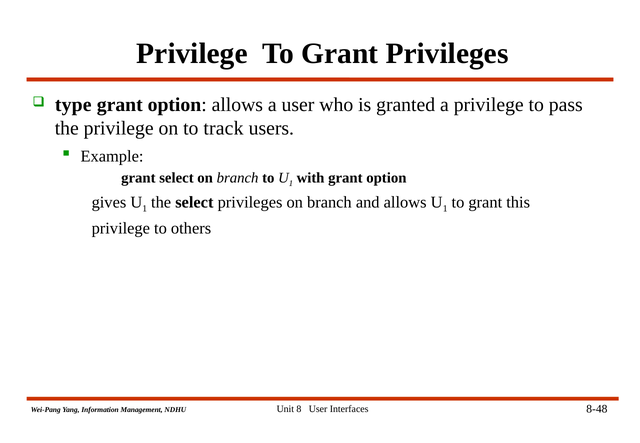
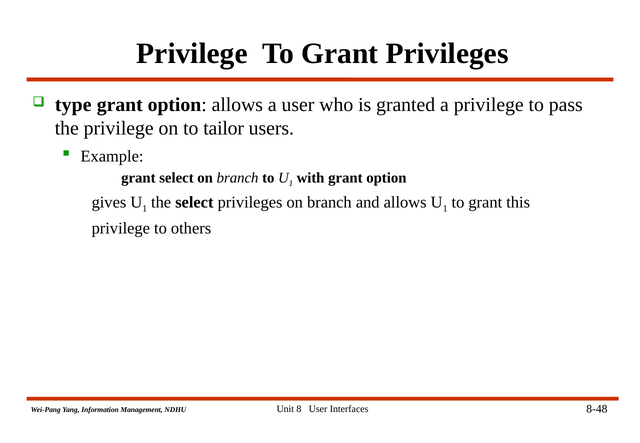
track: track -> tailor
